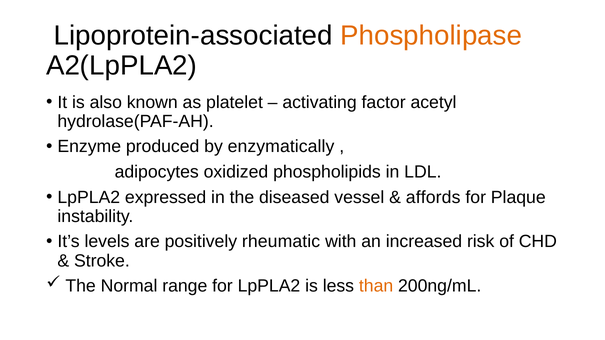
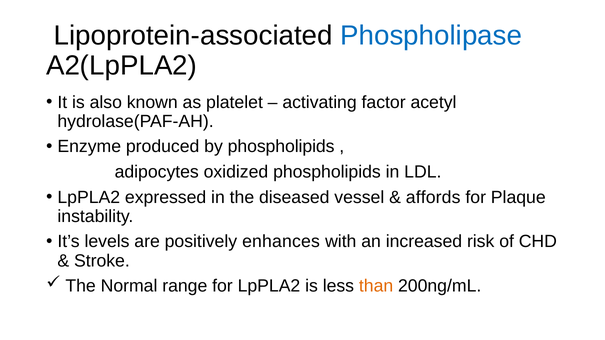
Phospholipase colour: orange -> blue
by enzymatically: enzymatically -> phospholipids
rheumatic: rheumatic -> enhances
